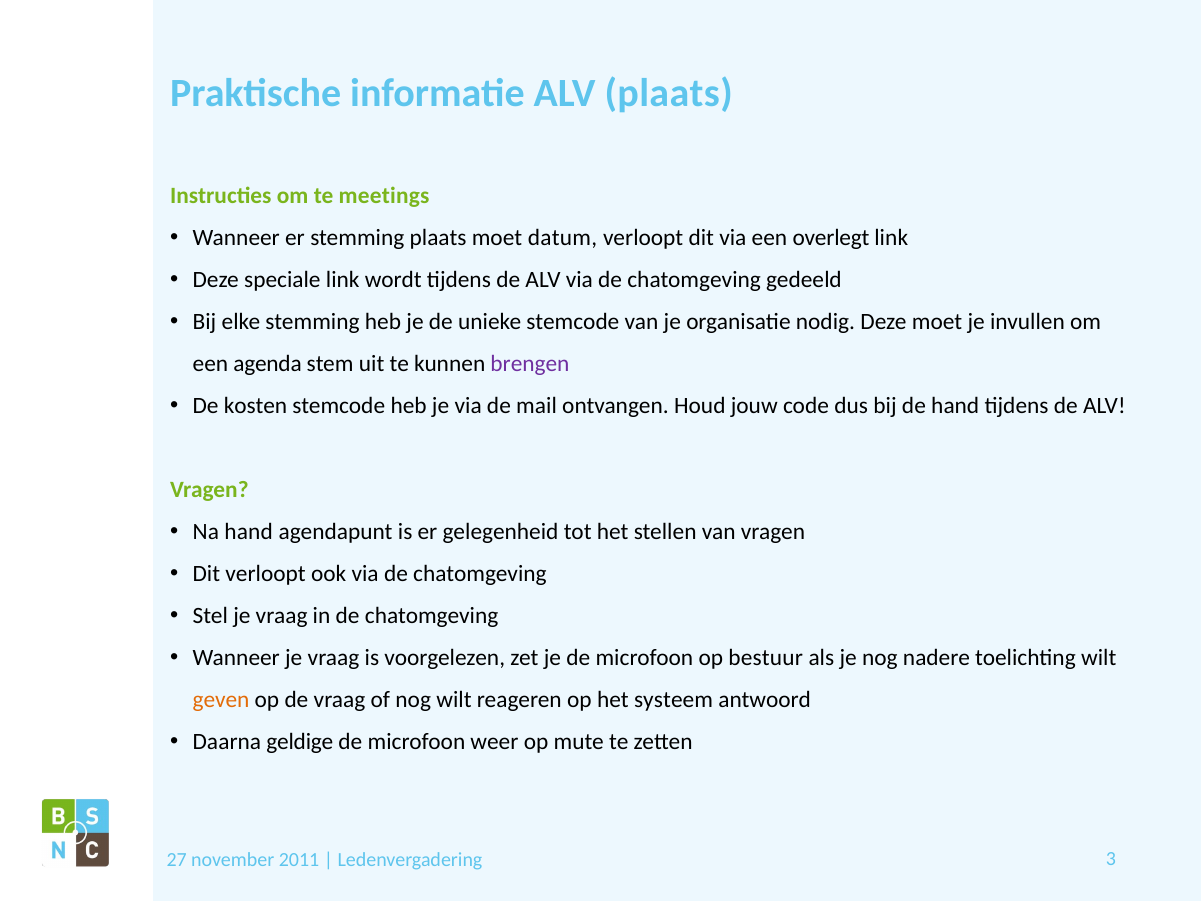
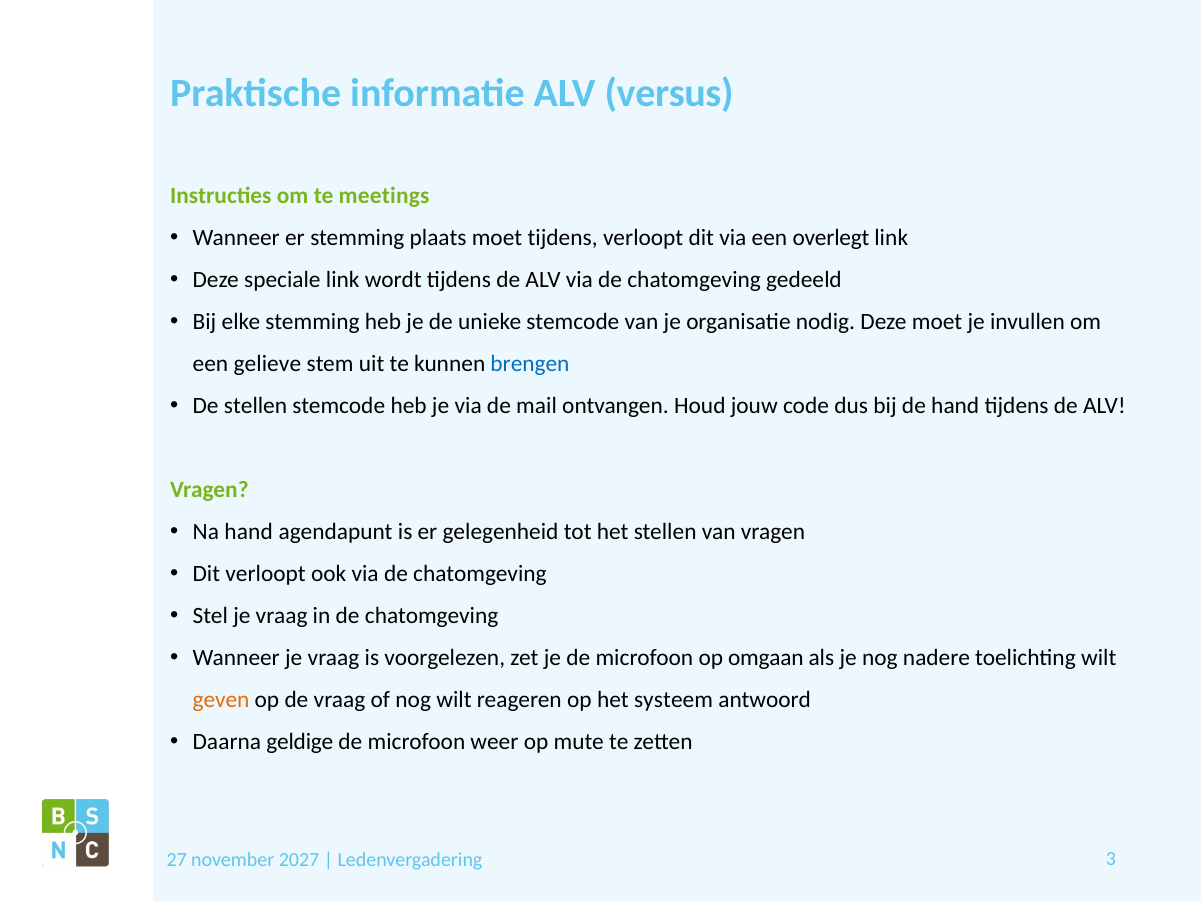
ALV plaats: plaats -> versus
moet datum: datum -> tijdens
agenda: agenda -> gelieve
brengen colour: purple -> blue
De kosten: kosten -> stellen
bestuur: bestuur -> omgaan
2011: 2011 -> 2027
